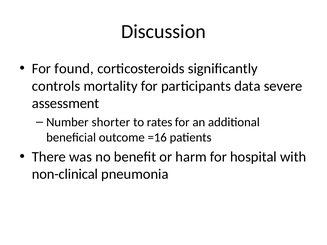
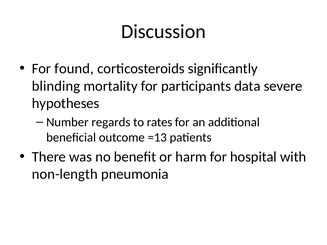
controls: controls -> blinding
assessment: assessment -> hypotheses
shorter: shorter -> regards
=16: =16 -> =13
non-clinical: non-clinical -> non-length
